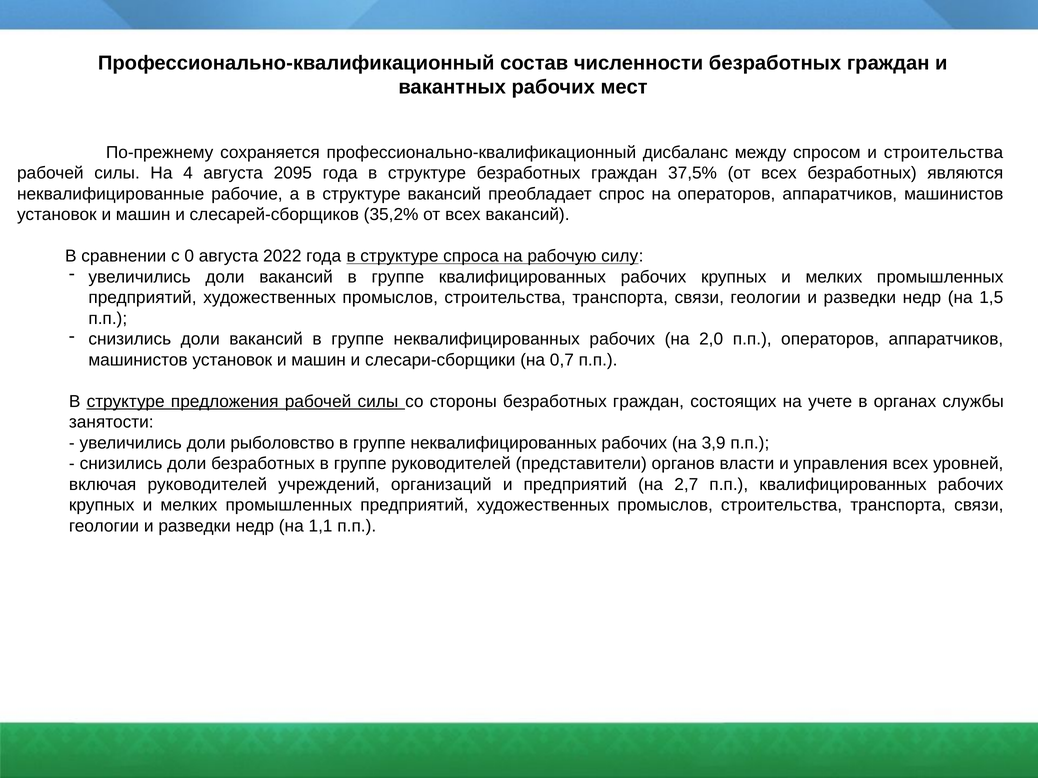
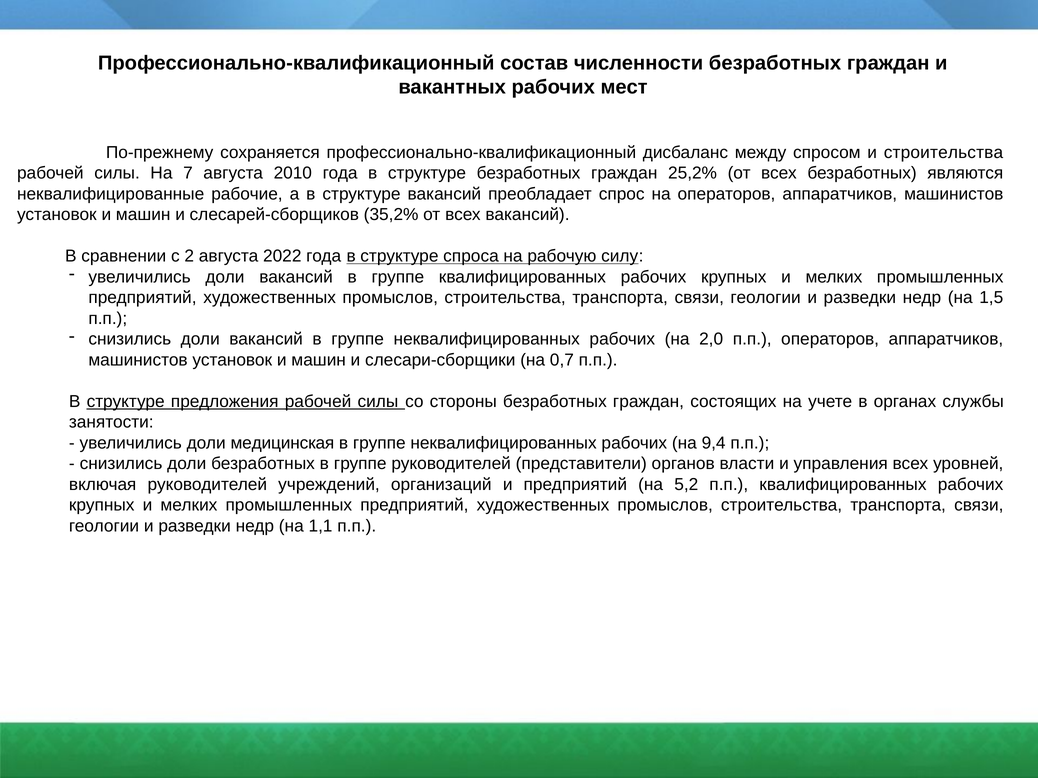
4: 4 -> 7
2095: 2095 -> 2010
37,5%: 37,5% -> 25,2%
0: 0 -> 2
рыболовство: рыболовство -> медицинская
3,9: 3,9 -> 9,4
2,7: 2,7 -> 5,2
